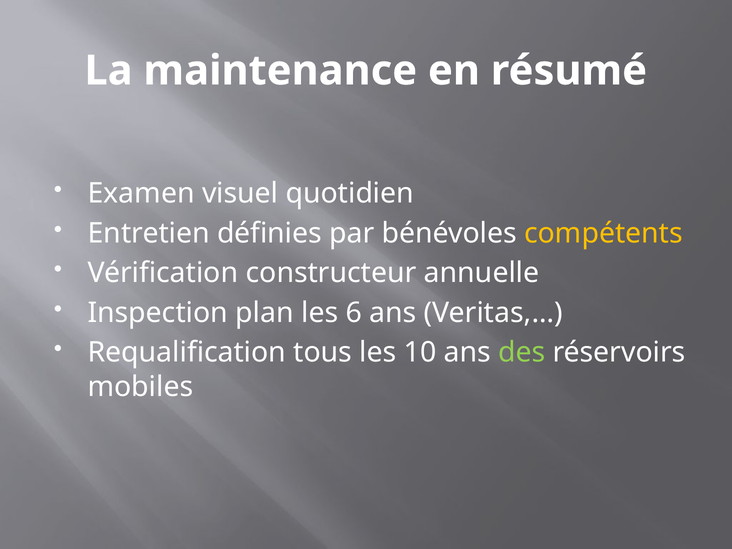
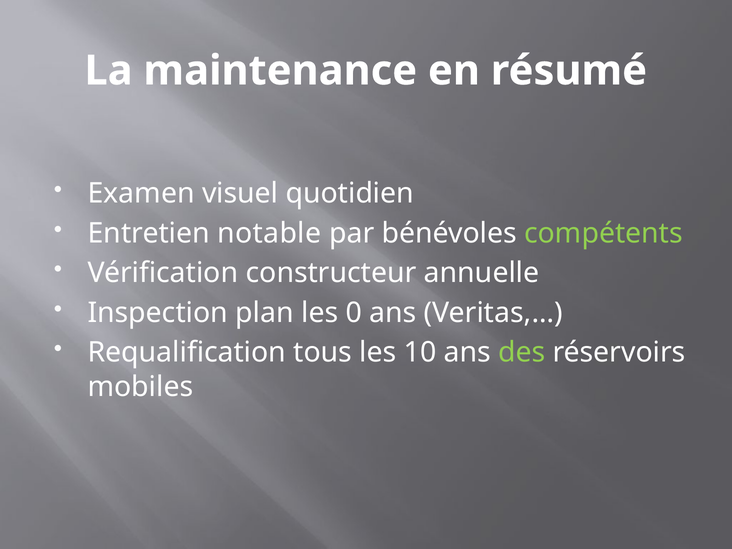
définies: définies -> notable
compétents colour: yellow -> light green
6: 6 -> 0
